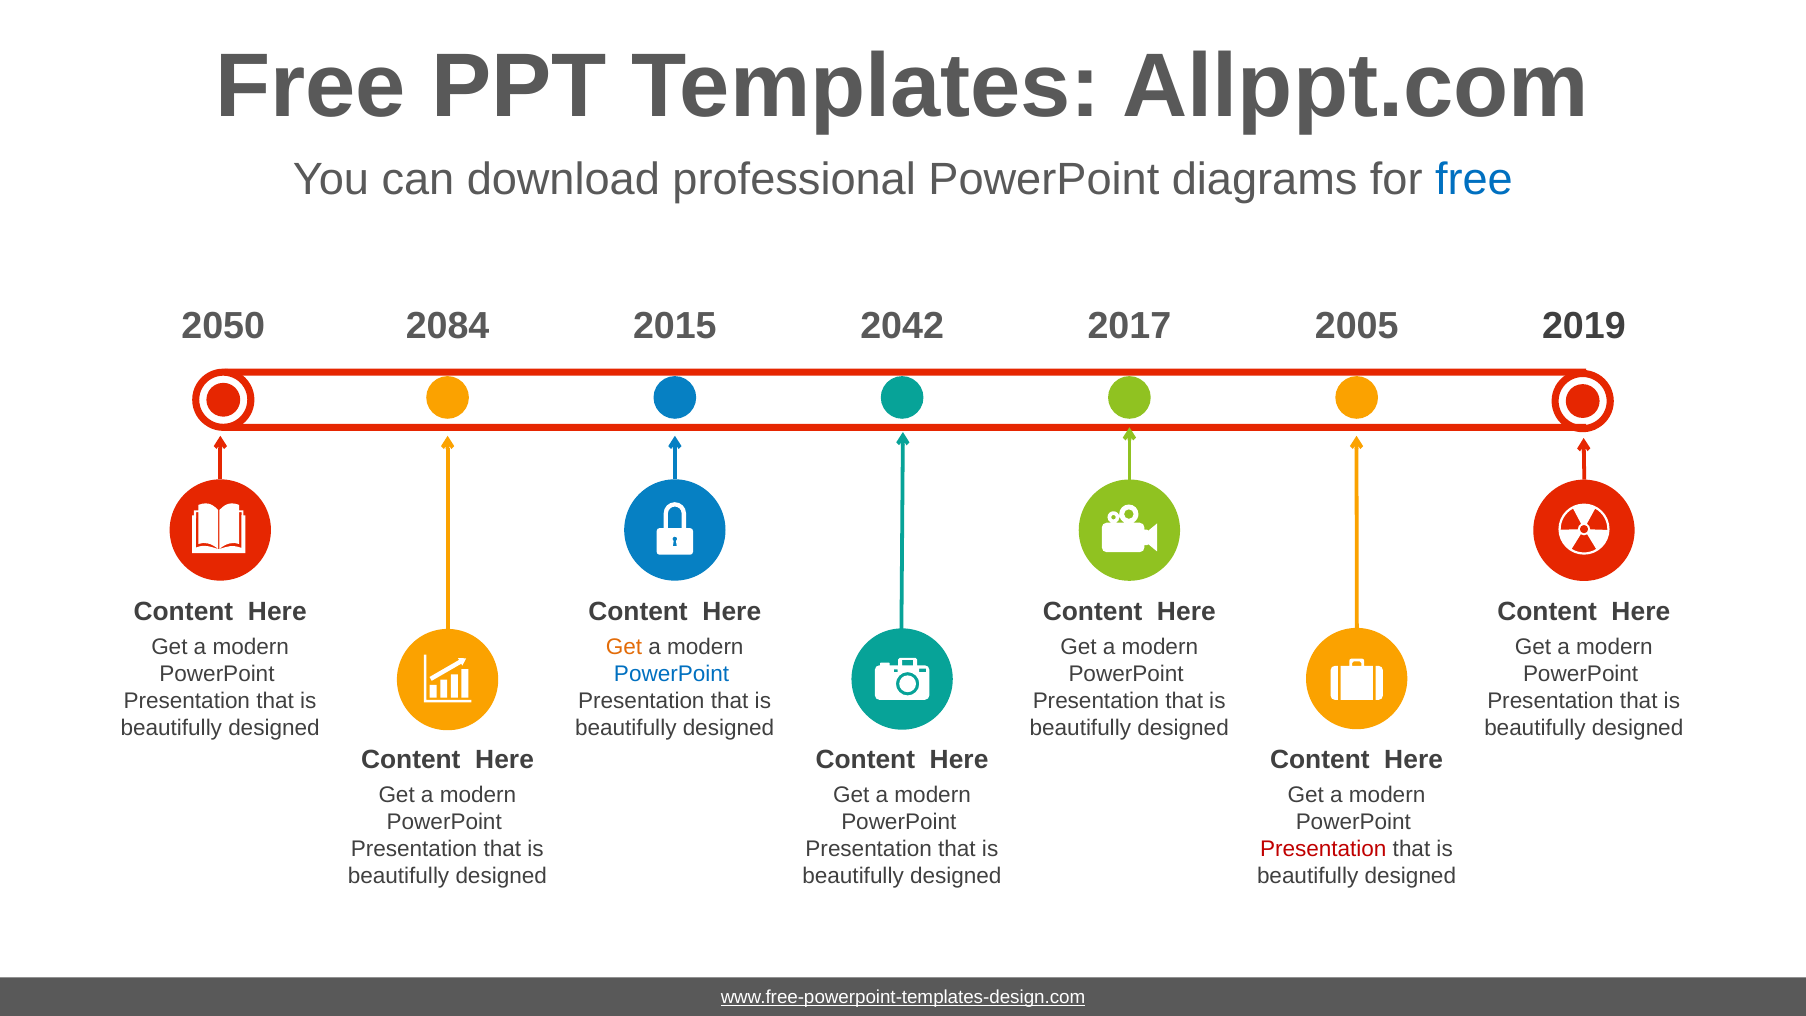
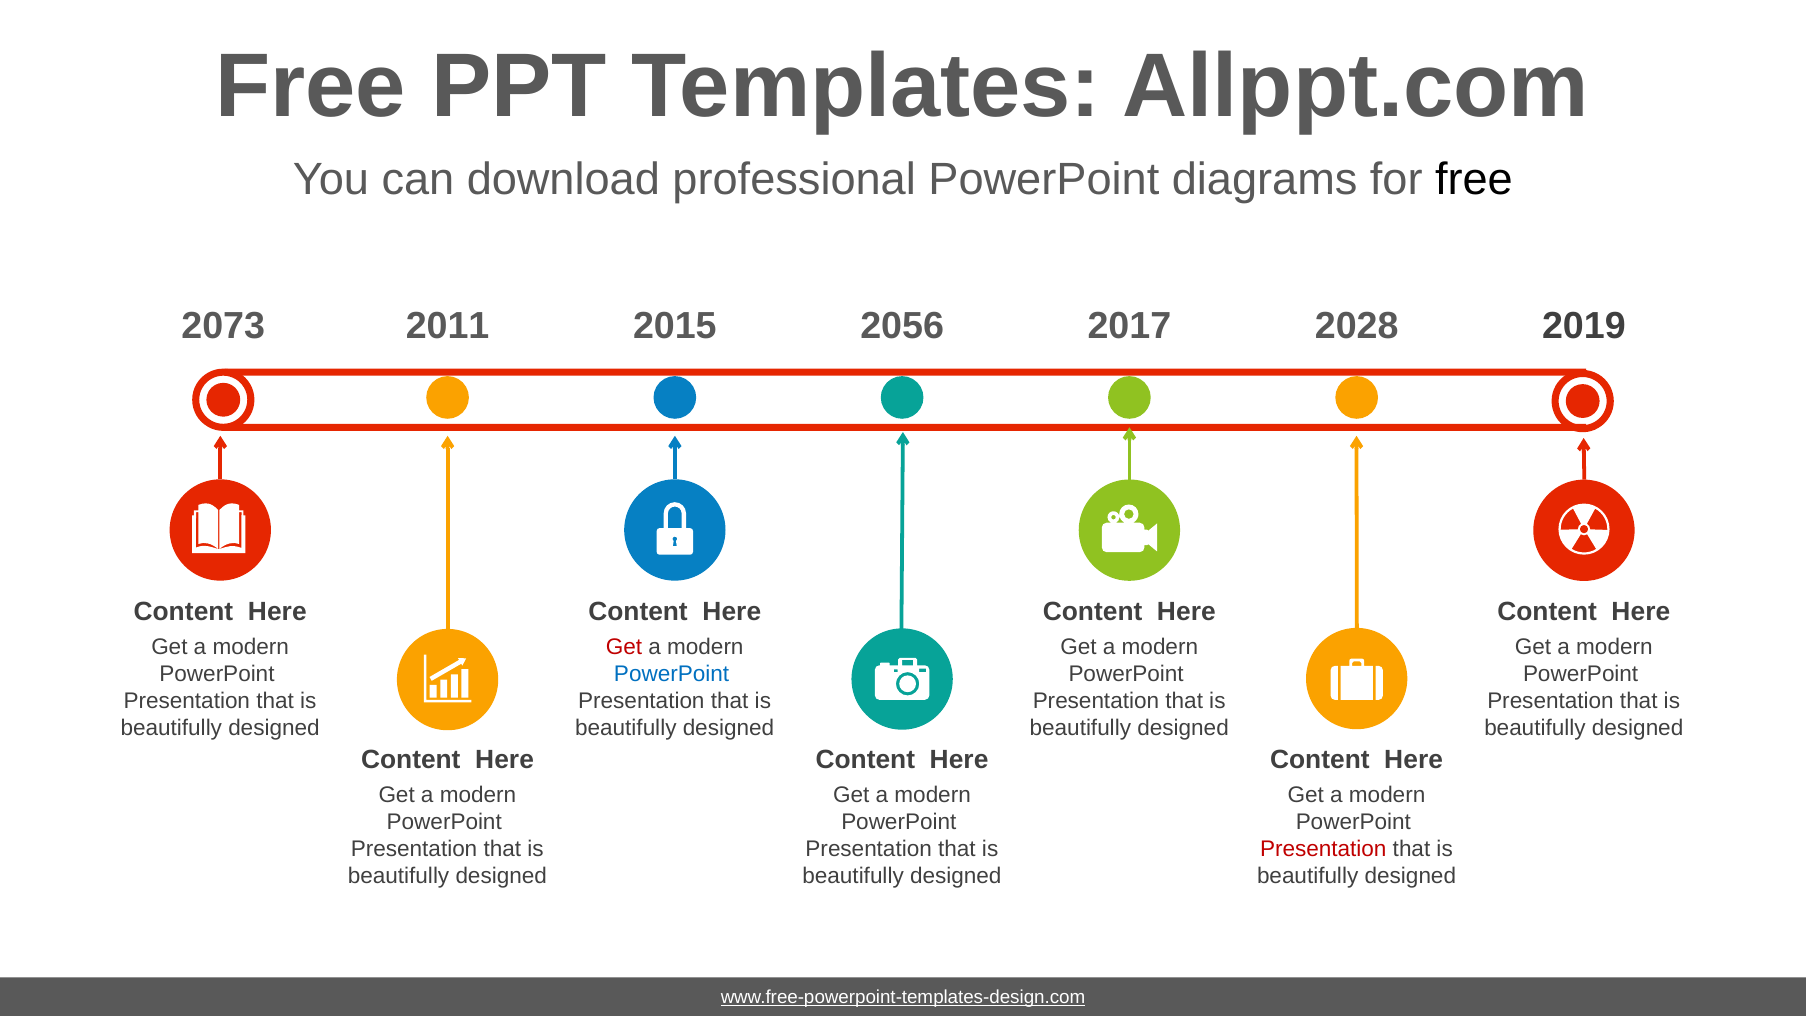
free at (1474, 180) colour: blue -> black
2050: 2050 -> 2073
2084: 2084 -> 2011
2042: 2042 -> 2056
2005: 2005 -> 2028
Get at (624, 646) colour: orange -> red
